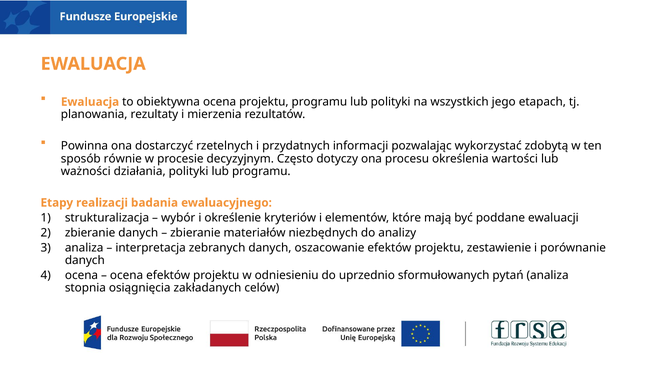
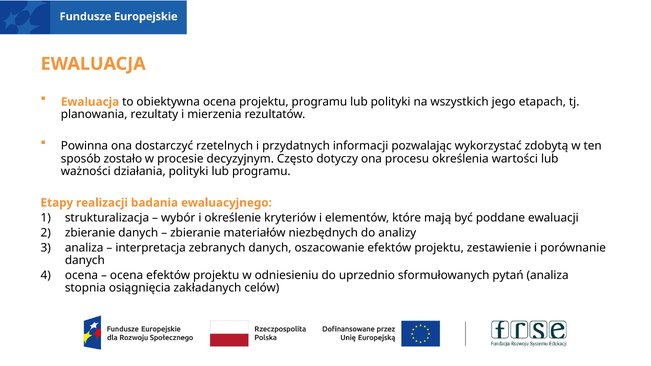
równie: równie -> zostało
